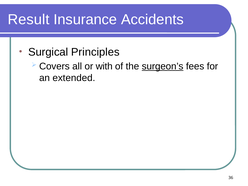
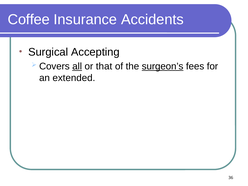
Result: Result -> Coffee
Principles: Principles -> Accepting
all underline: none -> present
with: with -> that
